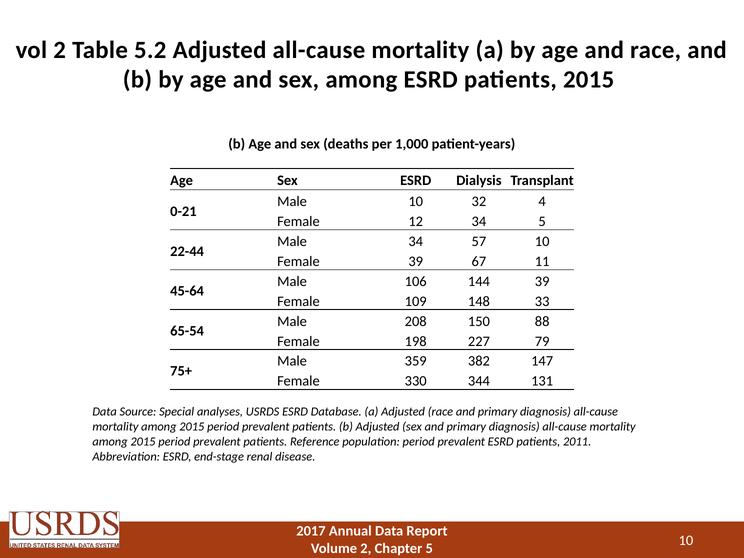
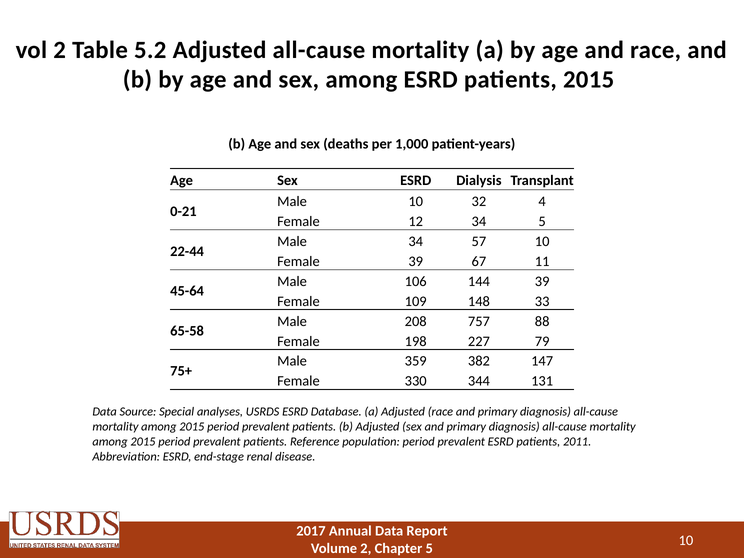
150: 150 -> 757
65-54: 65-54 -> 65-58
